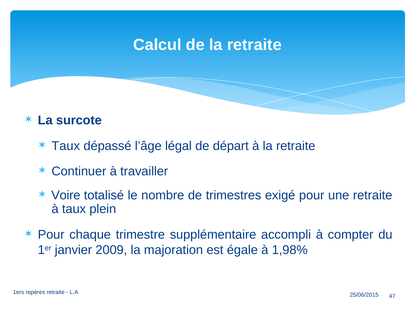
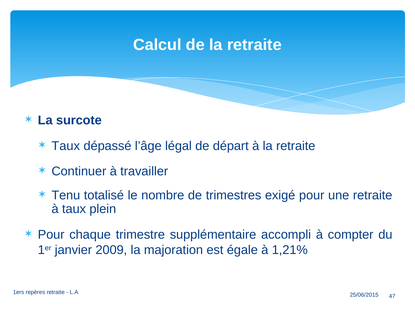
Voire: Voire -> Tenu
1,98%: 1,98% -> 1,21%
